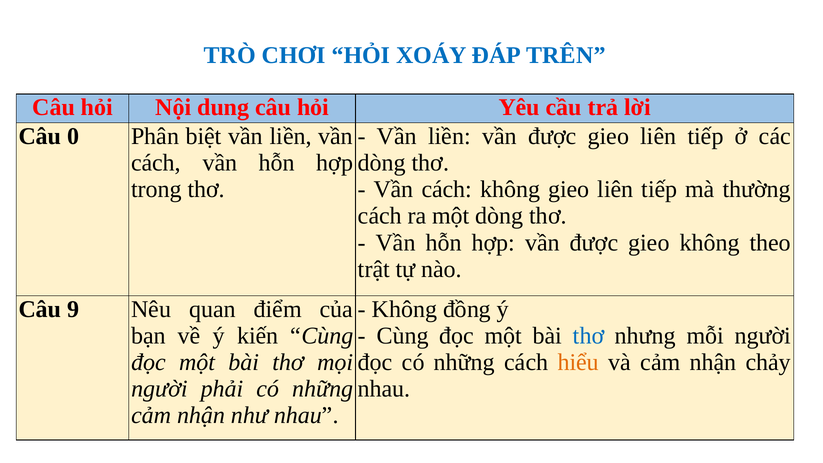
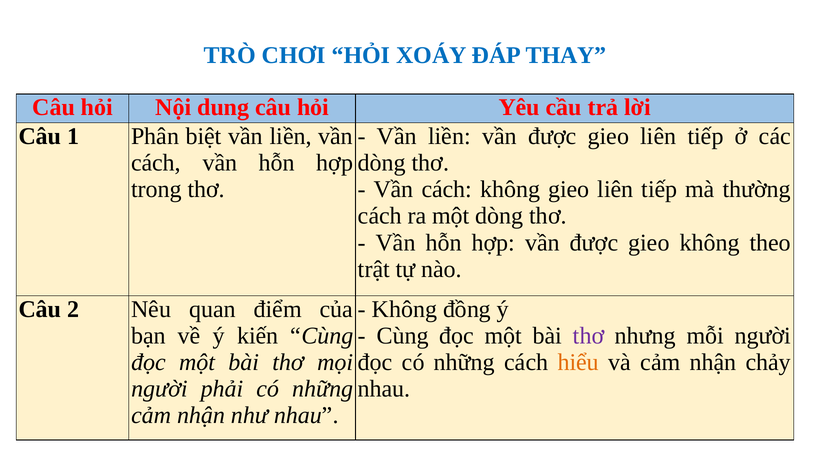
TRÊN: TRÊN -> THAY
0: 0 -> 1
9: 9 -> 2
thơ at (589, 336) colour: blue -> purple
